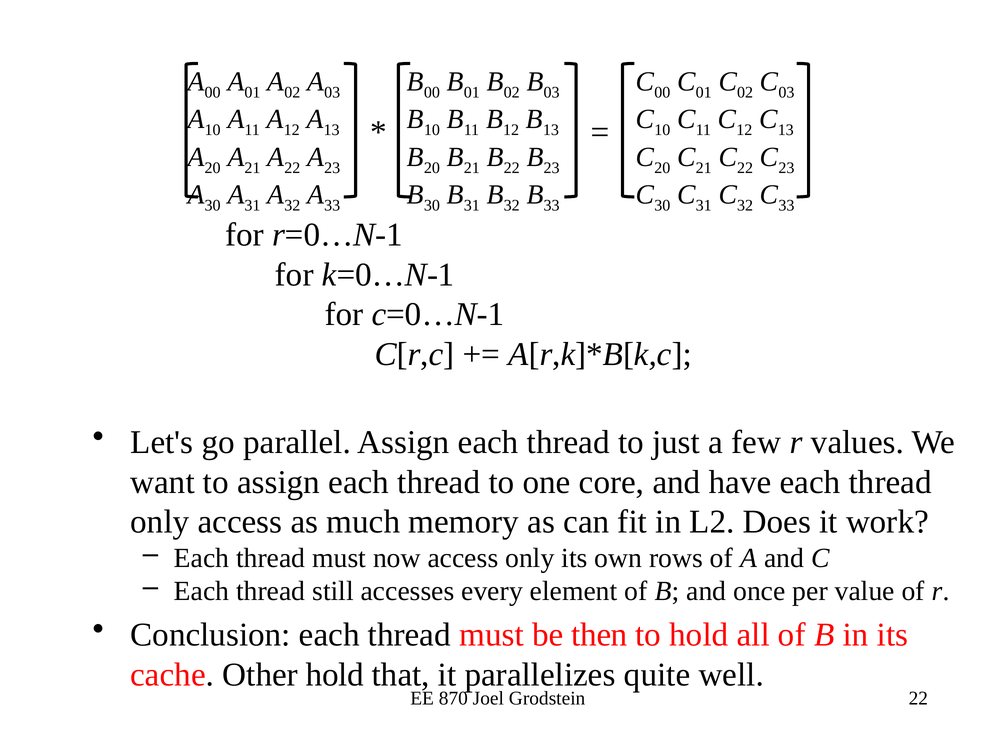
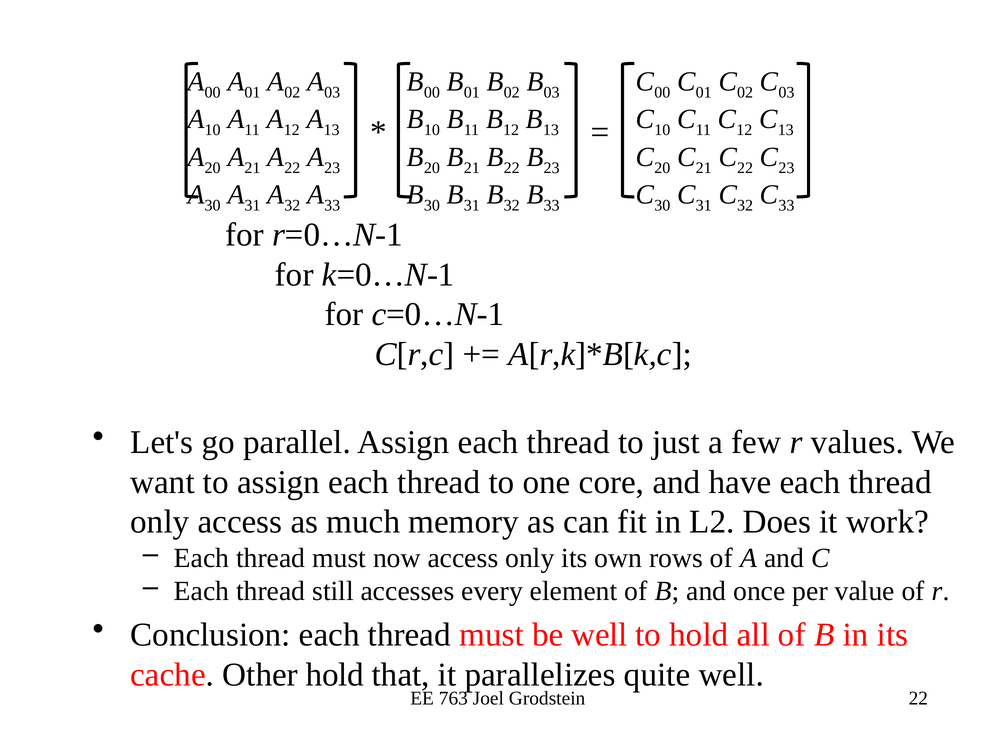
be then: then -> well
870: 870 -> 763
